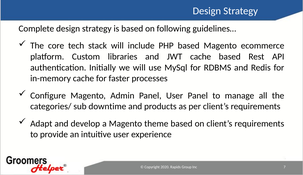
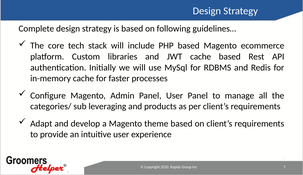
downtime: downtime -> leveraging
